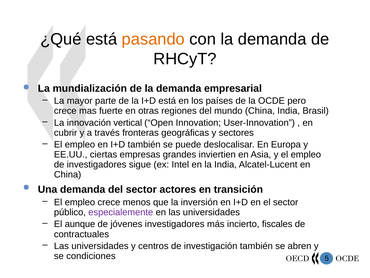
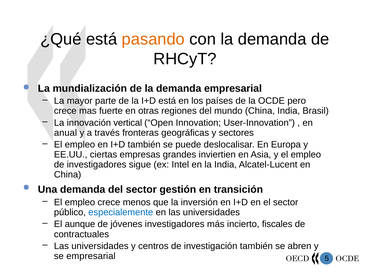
cubrir: cubrir -> anual
actores: actores -> gestión
especialemente colour: purple -> blue
se condiciones: condiciones -> empresarial
